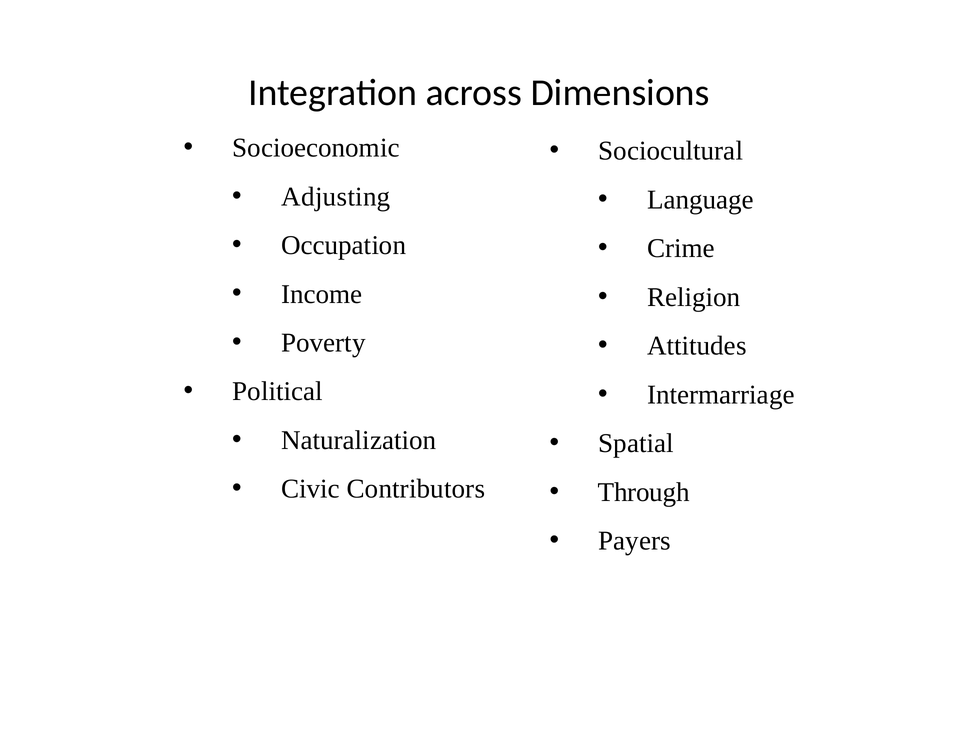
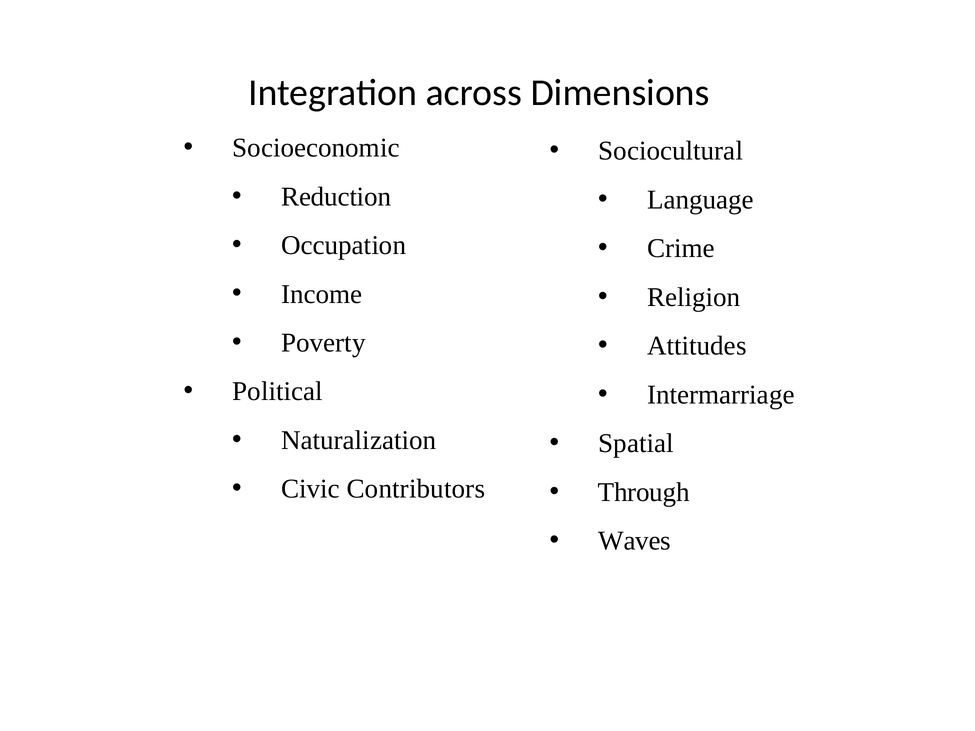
Adjusting: Adjusting -> Reduction
Payers: Payers -> Waves
